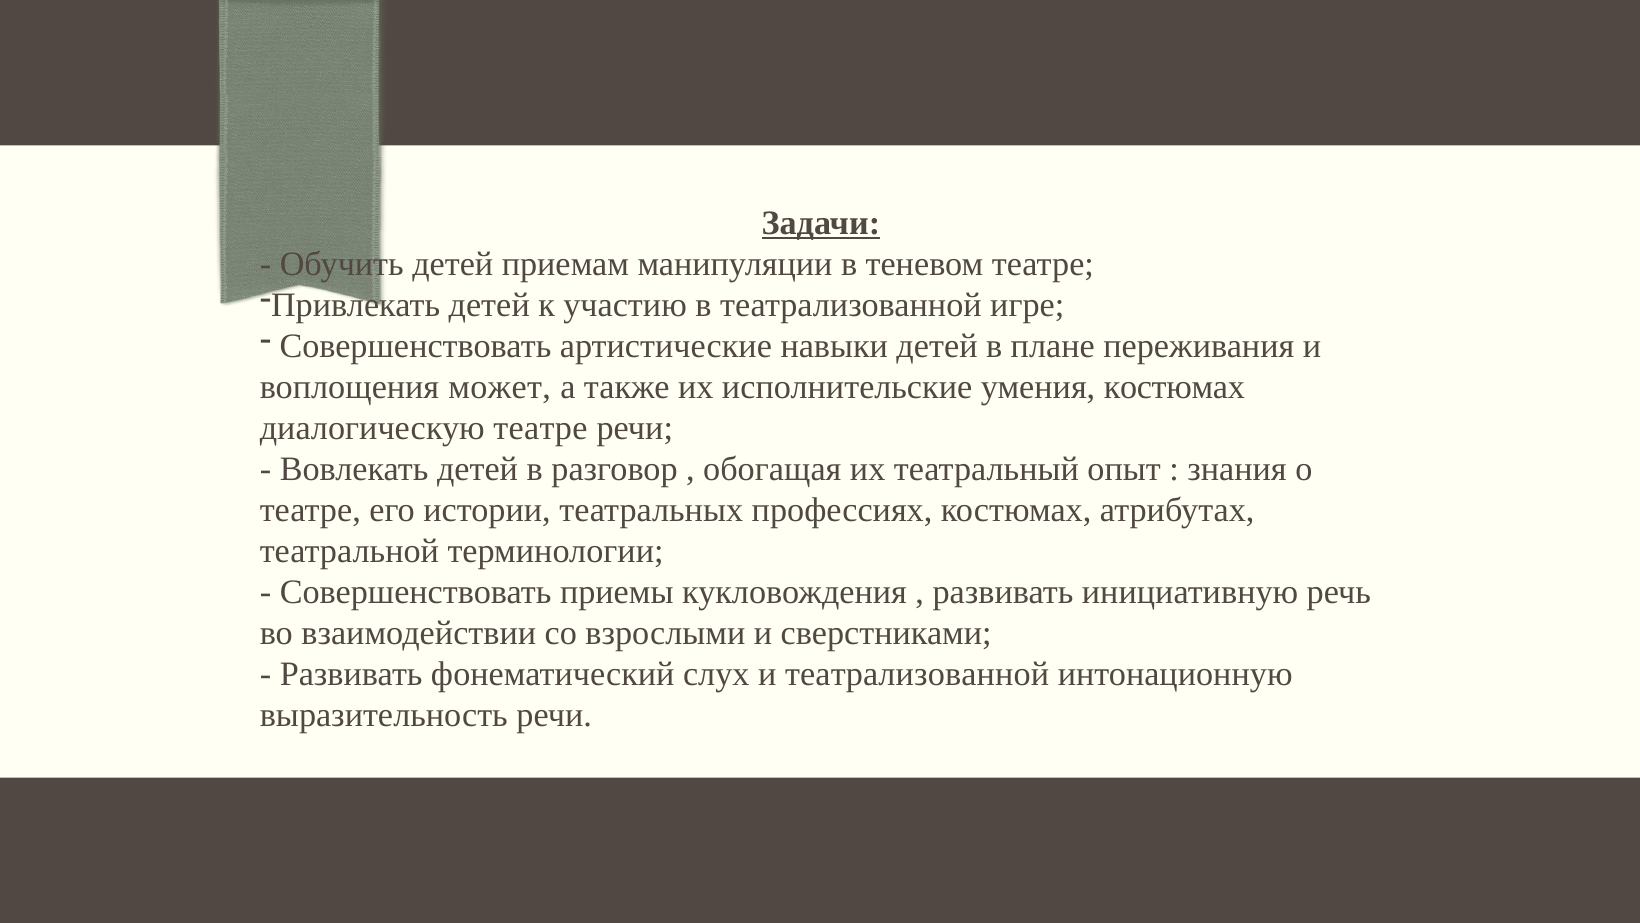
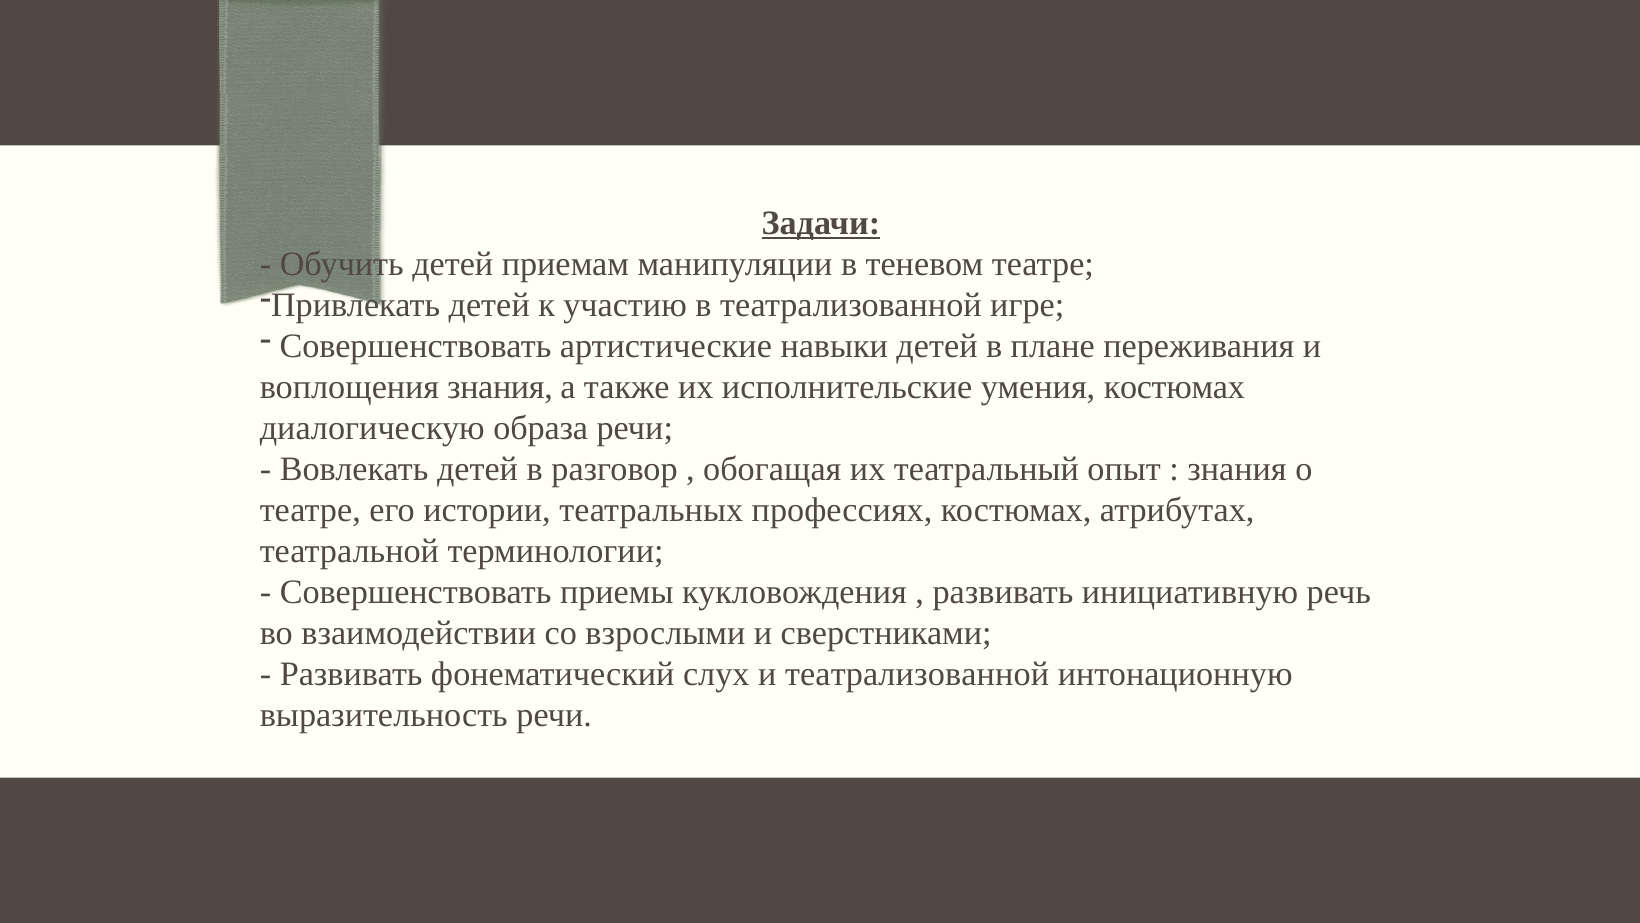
воплощения может: может -> знания
диалогическую театре: театре -> образа
